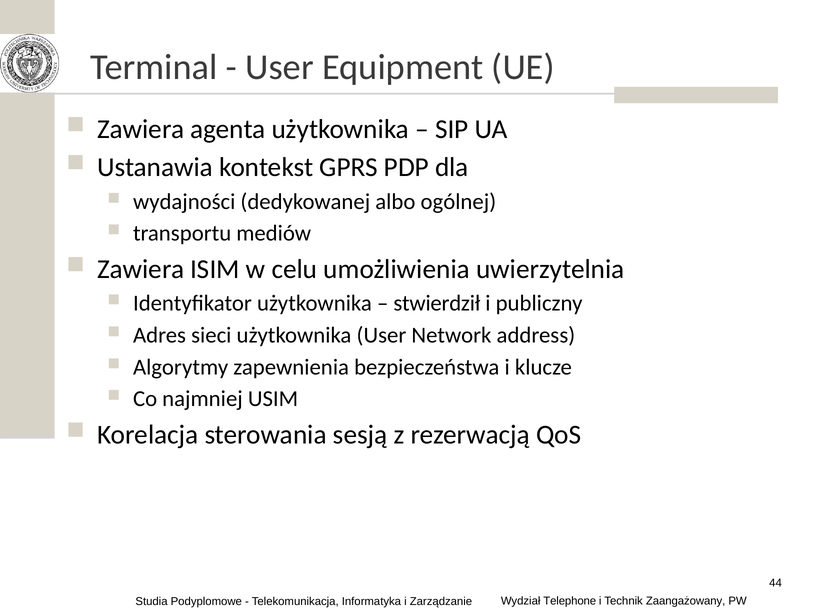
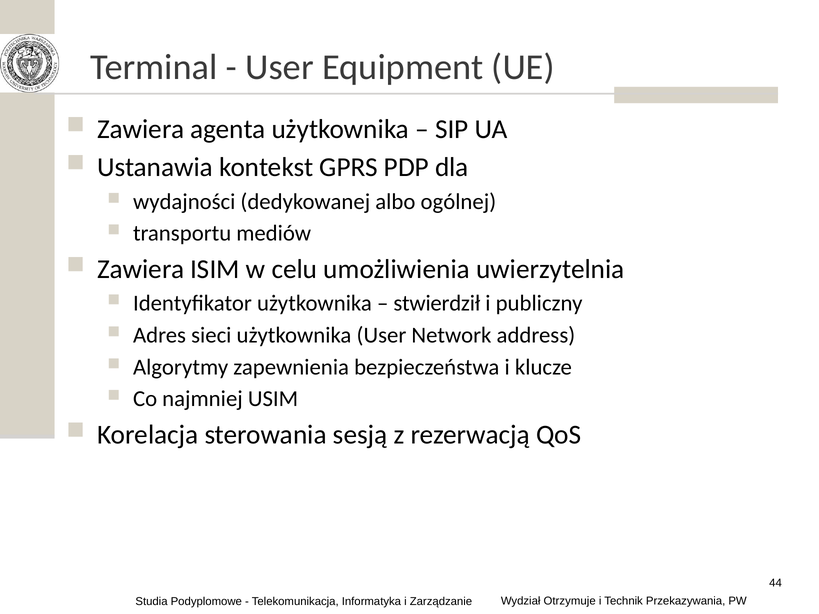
Telephone: Telephone -> Otrzymuje
Zaangażowany: Zaangażowany -> Przekazywania
